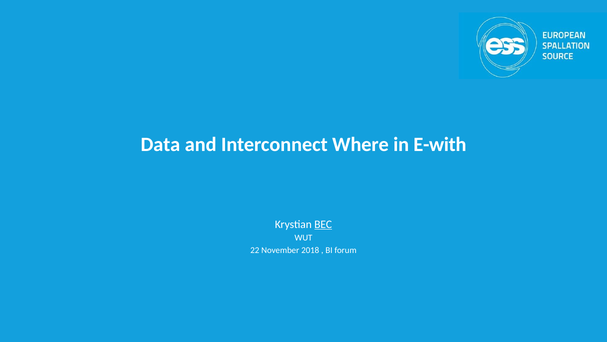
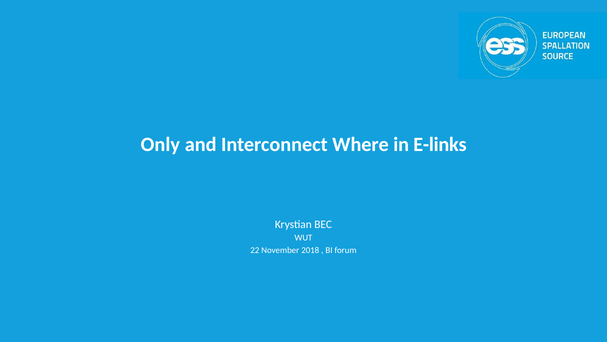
Data: Data -> Only
E-with: E-with -> E-links
BEC underline: present -> none
